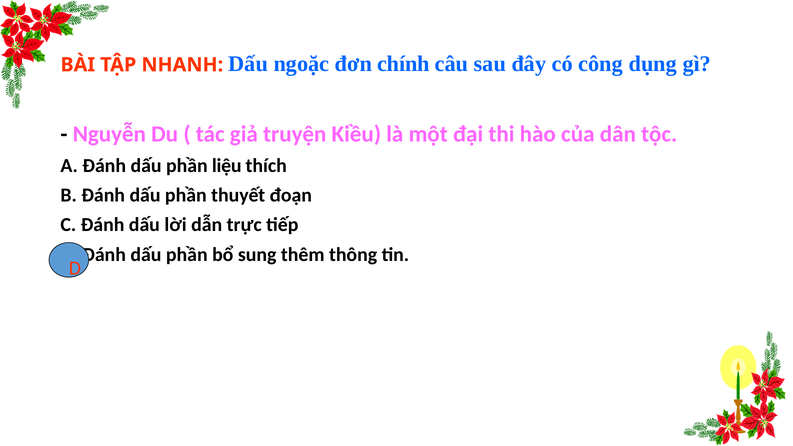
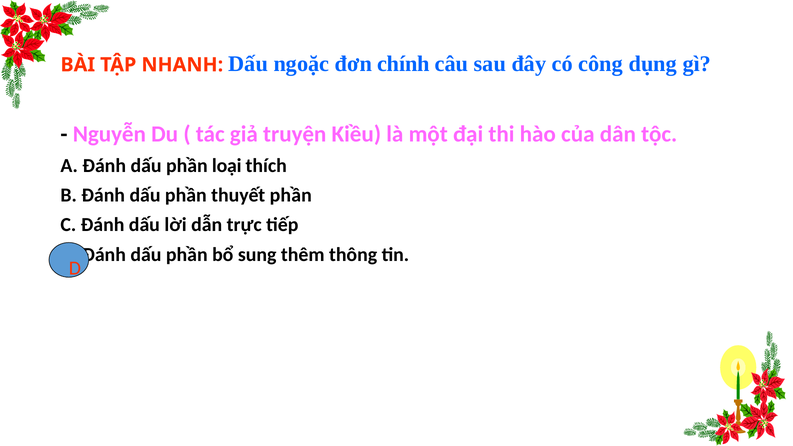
liệu: liệu -> loại
thuyết đoạn: đoạn -> phần
